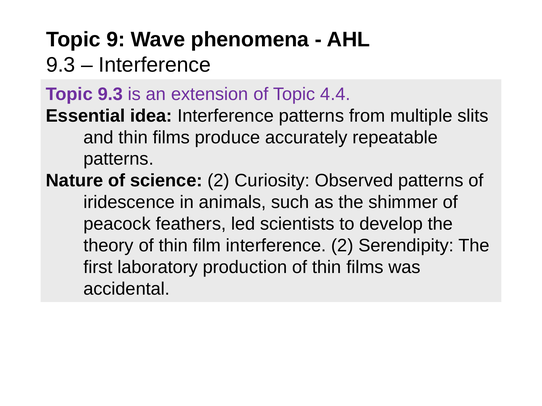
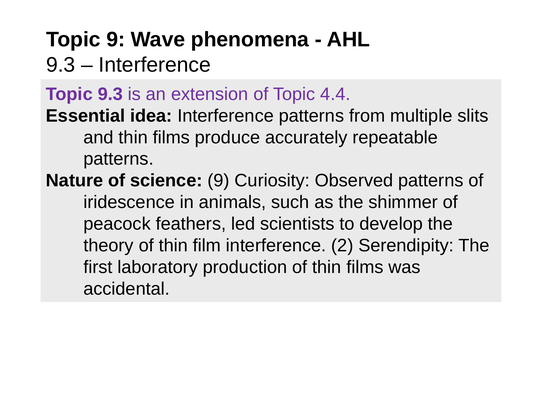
science 2: 2 -> 9
